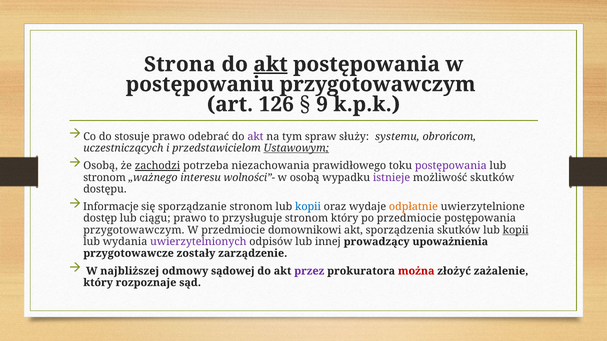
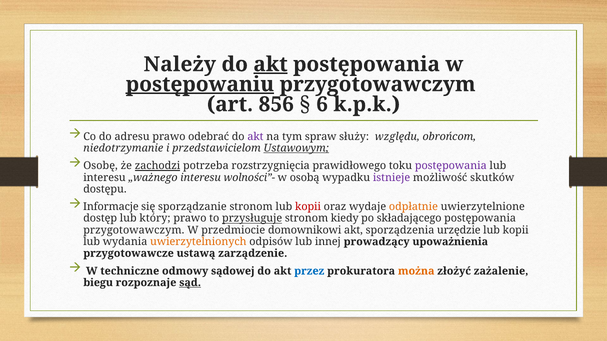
Strona: Strona -> Należy
postępowaniu underline: none -> present
126: 126 -> 856
9: 9 -> 6
stosuje: stosuje -> adresu
systemu: systemu -> względu
uczestniczących: uczestniczących -> niedotrzymanie
Osobą at (101, 166): Osobą -> Osobę
niezachowania: niezachowania -> rozstrzygnięcia
stronom at (105, 178): stronom -> interesu
kopii at (308, 207) colour: blue -> red
ciągu: ciągu -> który
przysługuje underline: none -> present
stronom który: który -> kiedy
po przedmiocie: przedmiocie -> składającego
sporządzenia skutków: skutków -> urzędzie
kopii at (516, 230) underline: present -> none
uwierzytelnionych colour: purple -> orange
zostały: zostały -> ustawą
najbliższej: najbliższej -> techniczne
przez colour: purple -> blue
można colour: red -> orange
który at (98, 283): który -> biegu
sąd underline: none -> present
